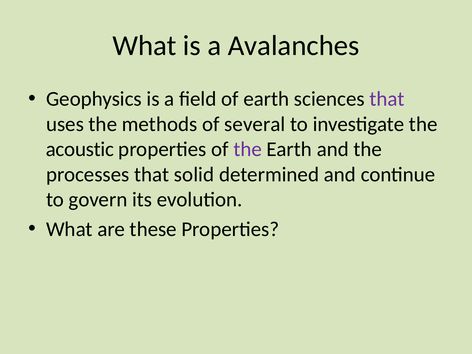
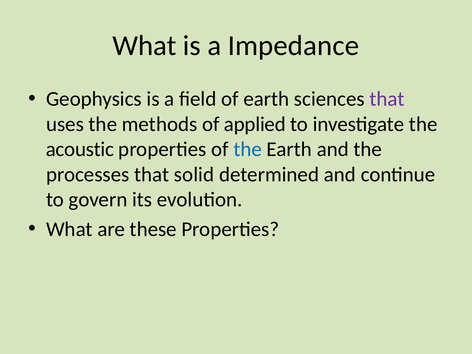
Avalanches: Avalanches -> Impedance
several: several -> applied
the at (248, 149) colour: purple -> blue
